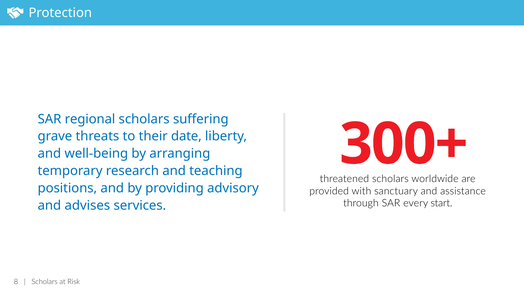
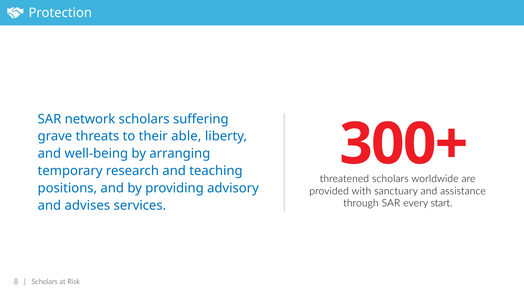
regional: regional -> network
date: date -> able
